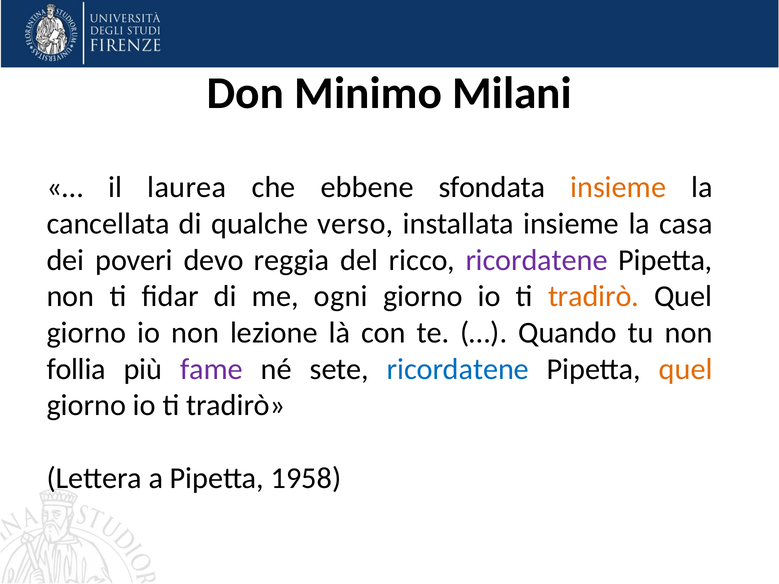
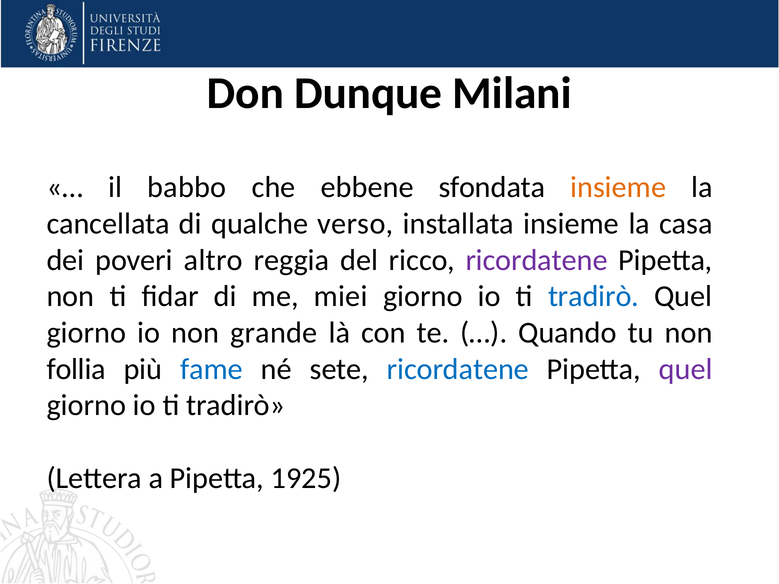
Minimo: Minimo -> Dunque
laurea: laurea -> babbo
devo: devo -> altro
ogni: ogni -> miei
tradirò at (594, 297) colour: orange -> blue
lezione: lezione -> grande
fame colour: purple -> blue
quel at (686, 369) colour: orange -> purple
1958: 1958 -> 1925
